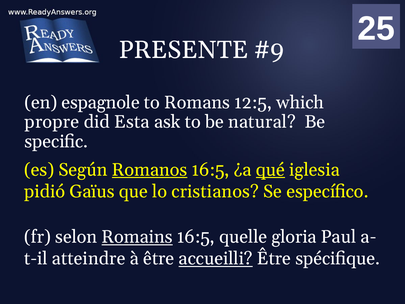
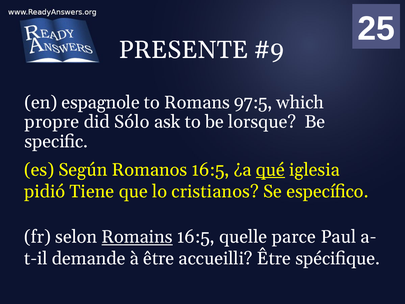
12:5: 12:5 -> 97:5
Esta: Esta -> Sólo
natural: natural -> lorsque
Romanos underline: present -> none
Gaïus: Gaïus -> Tiene
gloria: gloria -> parce
atteindre: atteindre -> demande
accueilli underline: present -> none
